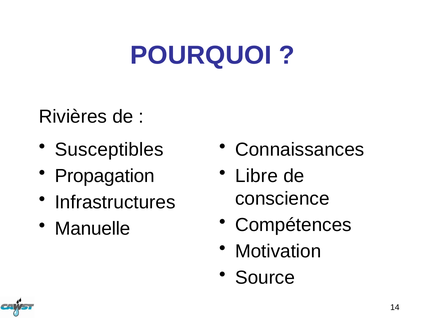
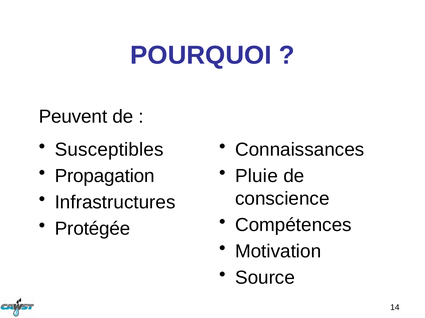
Rivières: Rivières -> Peuvent
Libre: Libre -> Pluie
Manuelle: Manuelle -> Protégée
